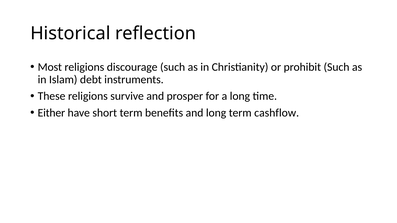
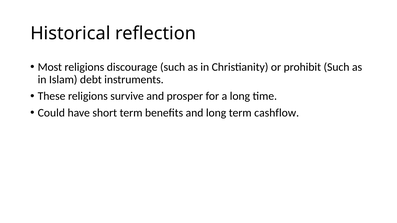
Either: Either -> Could
